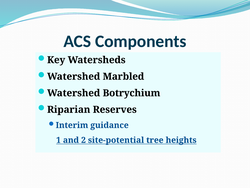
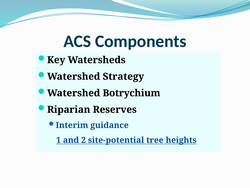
Marbled: Marbled -> Strategy
